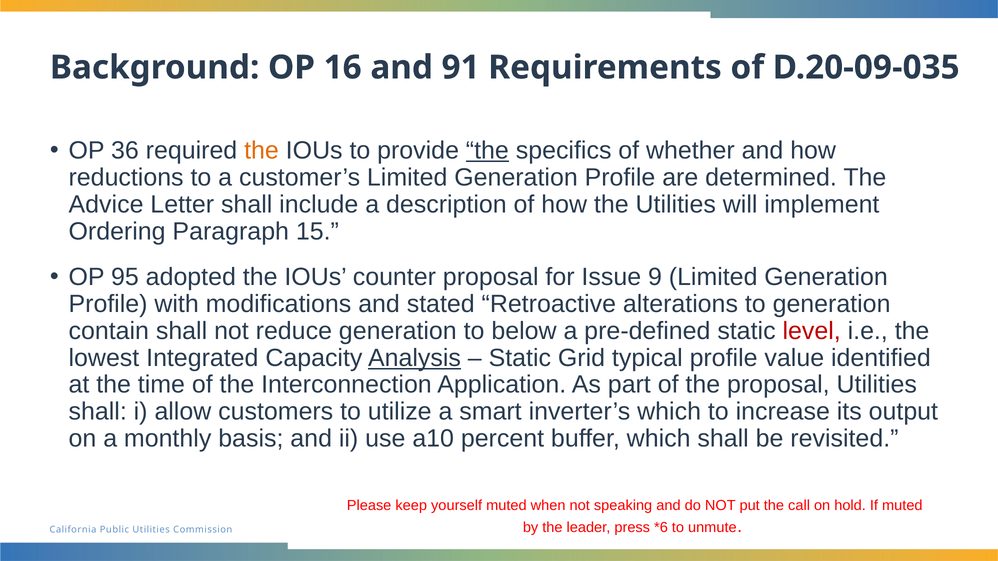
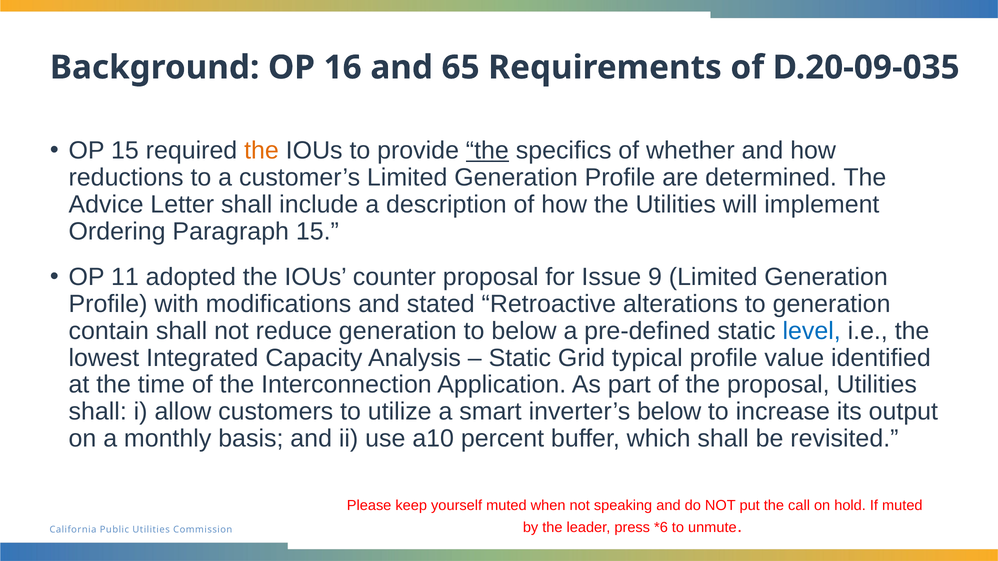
91: 91 -> 65
OP 36: 36 -> 15
95: 95 -> 11
level colour: red -> blue
Analysis underline: present -> none
inverter’s which: which -> below
